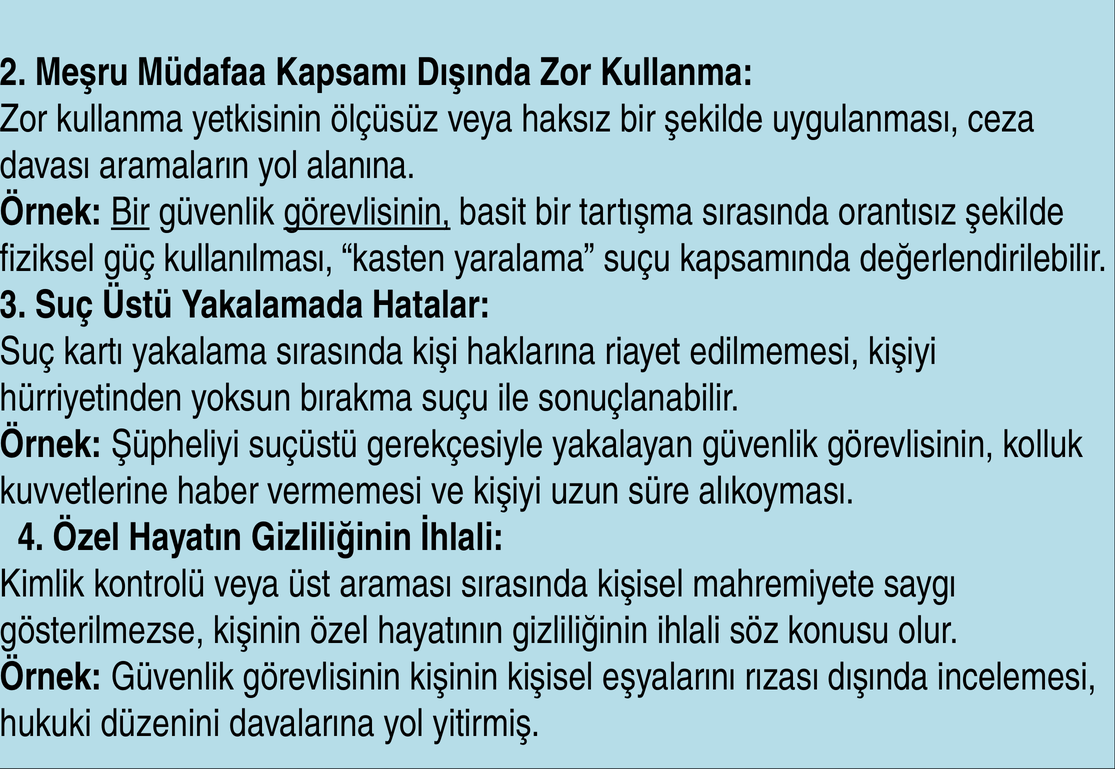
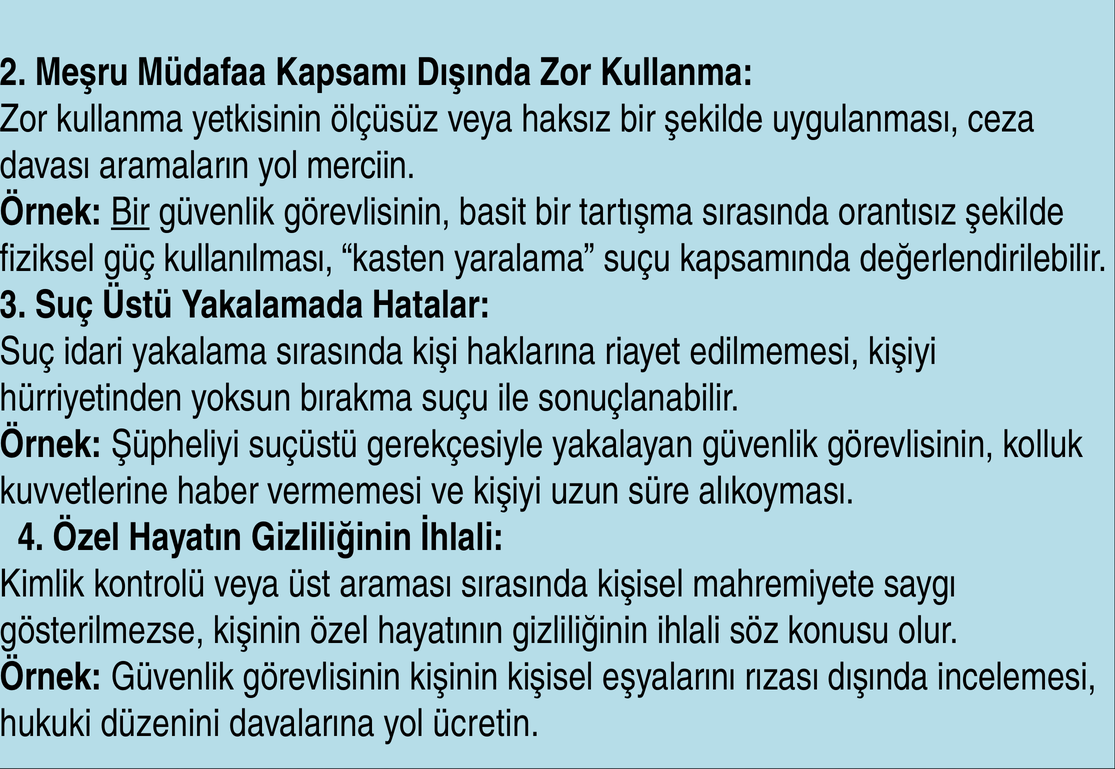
alanına: alanına -> merciin
görevlisinin at (367, 212) underline: present -> none
Suç kartı: kartı -> idari
yitirmiş: yitirmiş -> ücretin
